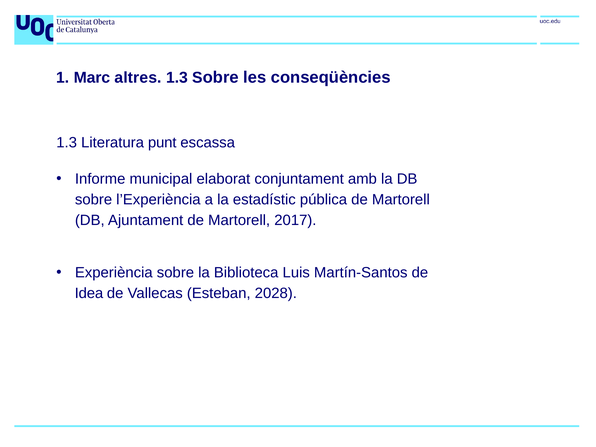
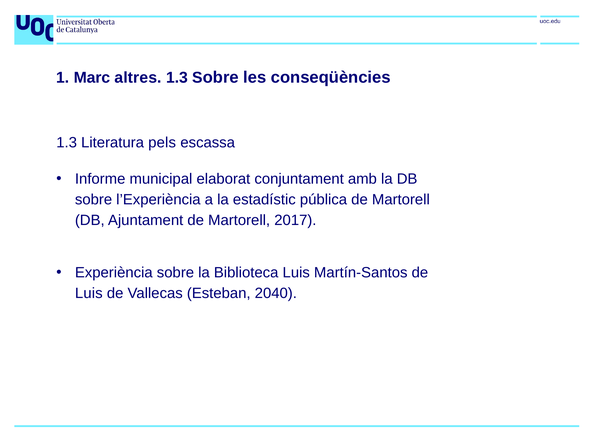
punt: punt -> pels
Idea at (89, 293): Idea -> Luis
2028: 2028 -> 2040
